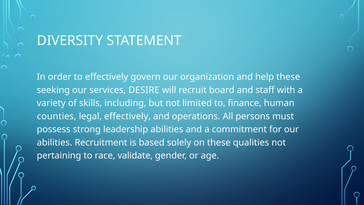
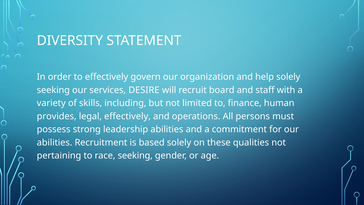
help these: these -> solely
counties: counties -> provides
race validate: validate -> seeking
